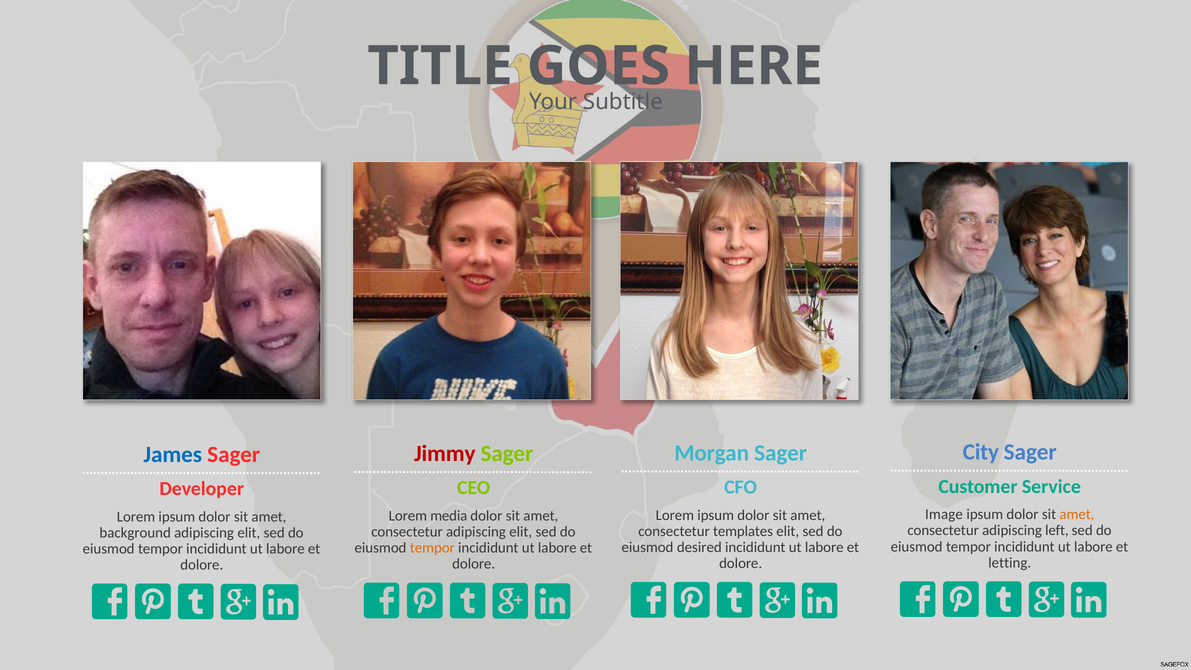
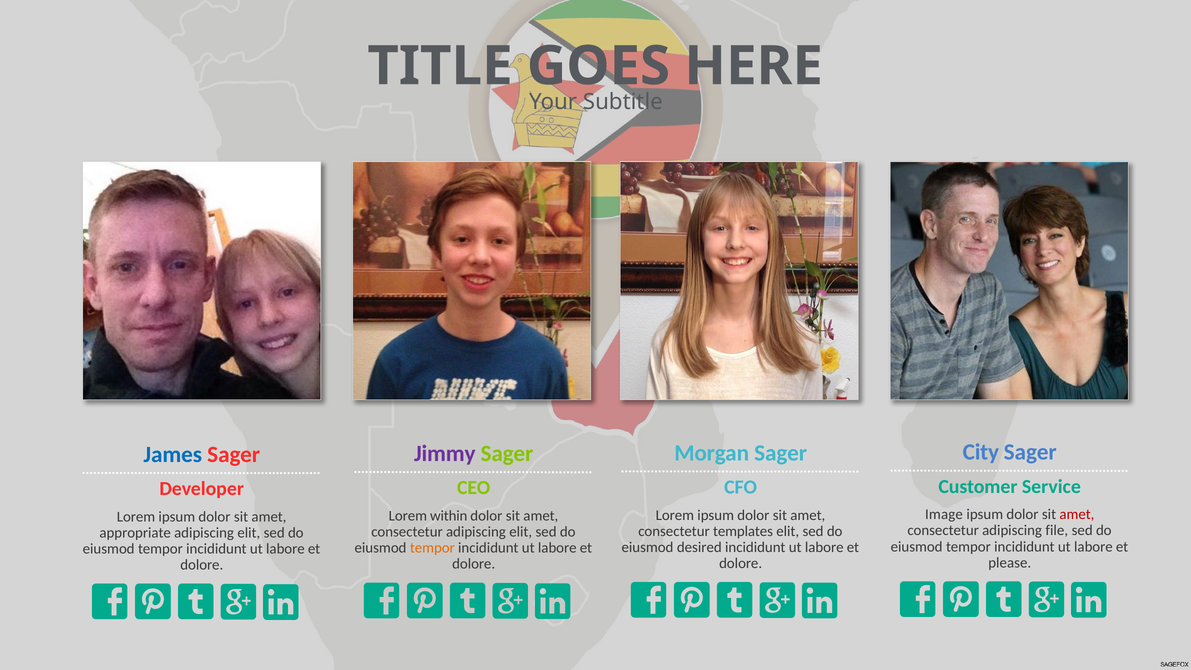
Jimmy colour: red -> purple
amet at (1077, 514) colour: orange -> red
media: media -> within
left: left -> file
background: background -> appropriate
letting: letting -> please
